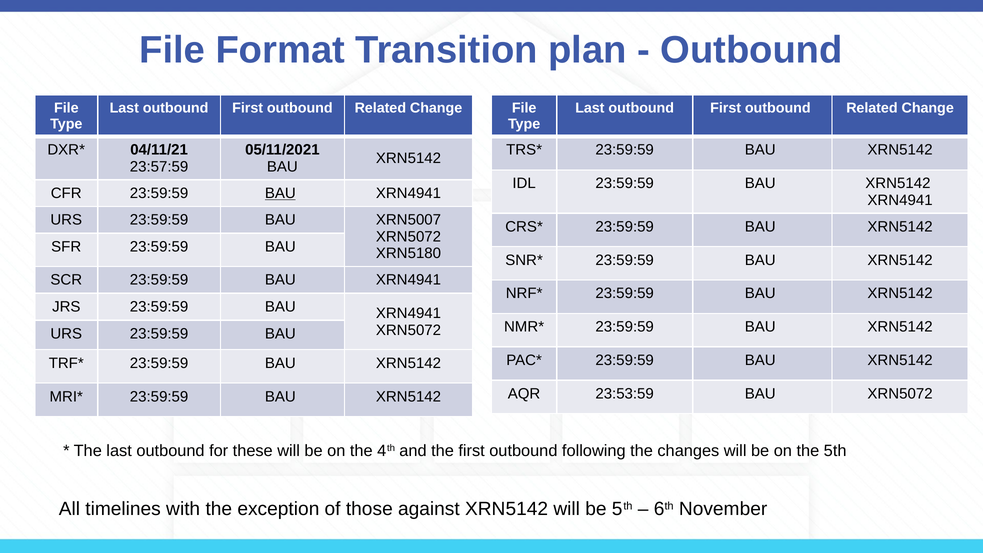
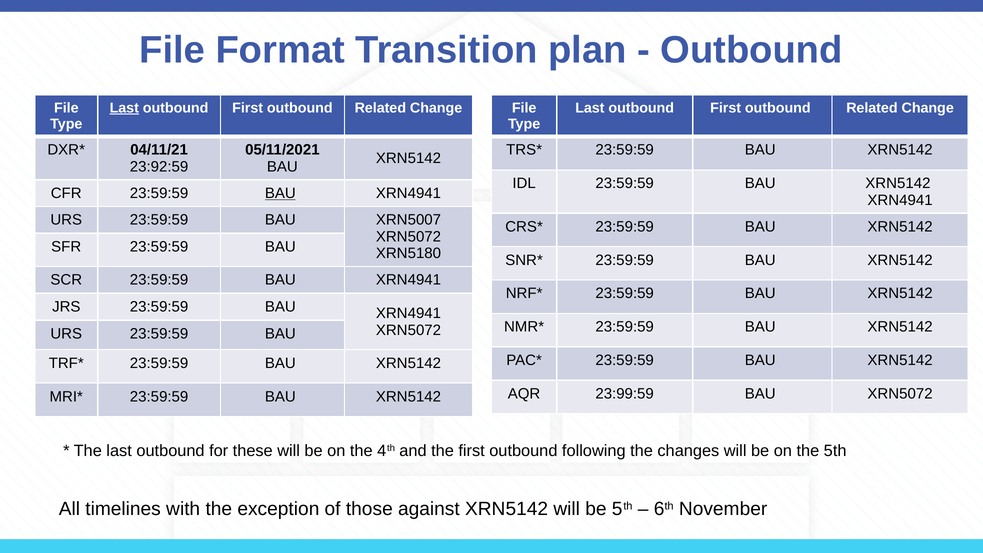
Last at (124, 108) underline: none -> present
23:57:59: 23:57:59 -> 23:92:59
23:53:59: 23:53:59 -> 23:99:59
